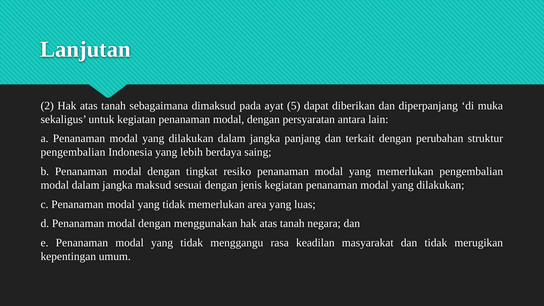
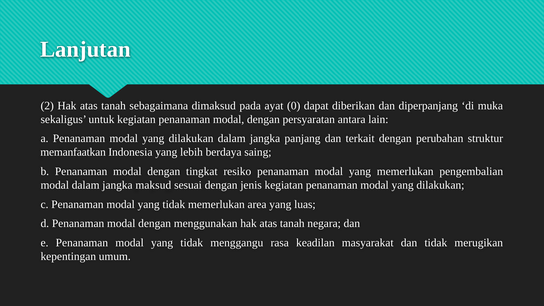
5: 5 -> 0
pengembalian at (73, 152): pengembalian -> memanfaatkan
